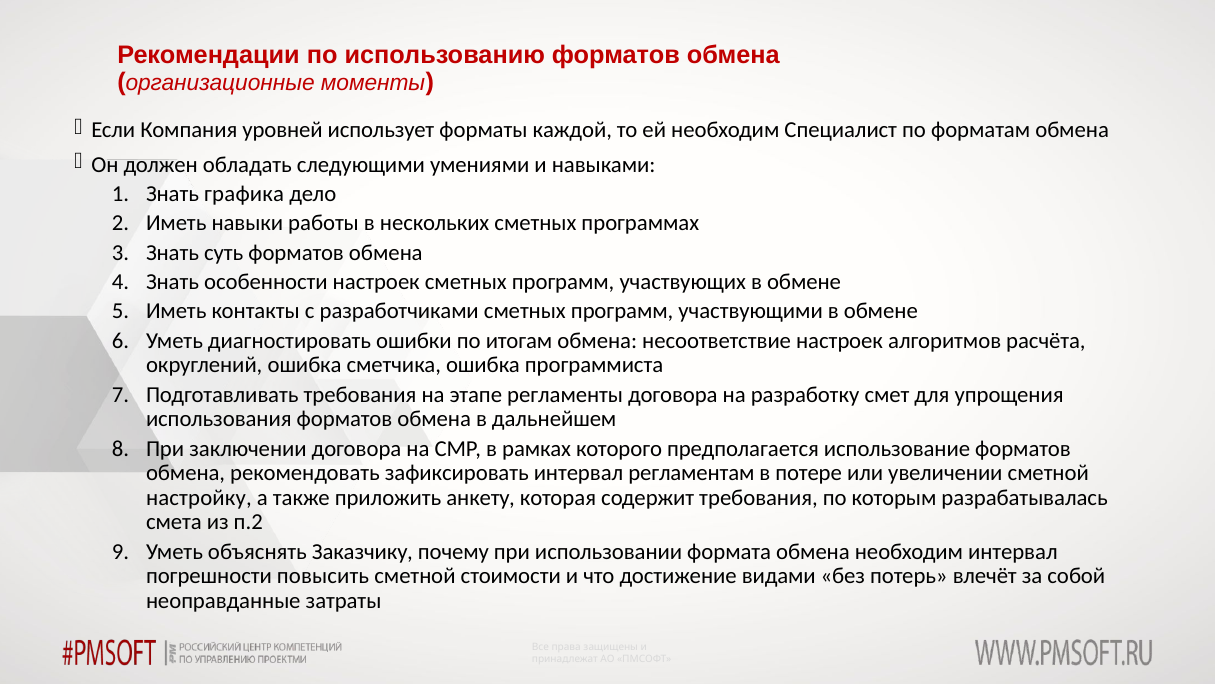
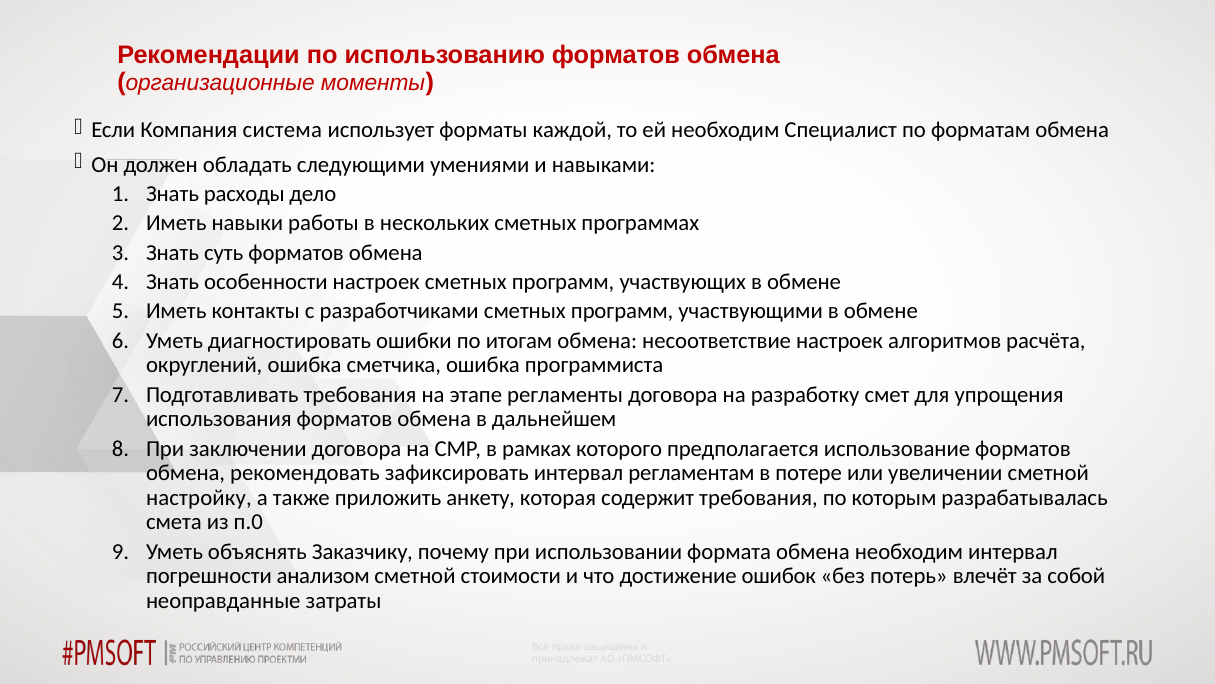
уровней: уровней -> система
графика: графика -> расходы
п.2: п.2 -> п.0
повысить: повысить -> анализом
видами: видами -> ошибок
